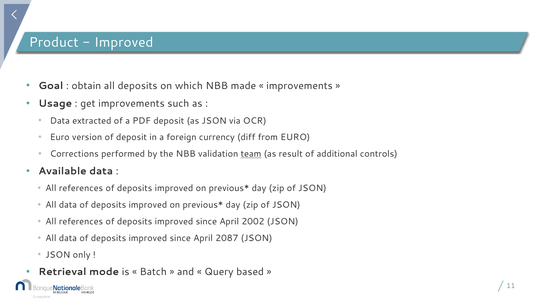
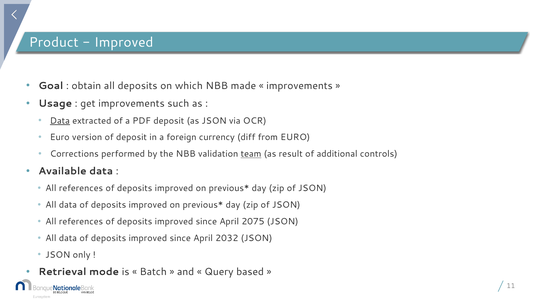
Data at (60, 121) underline: none -> present
2002: 2002 -> 2075
2087: 2087 -> 2032
